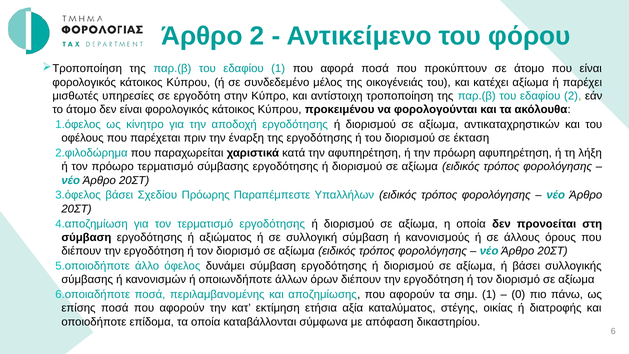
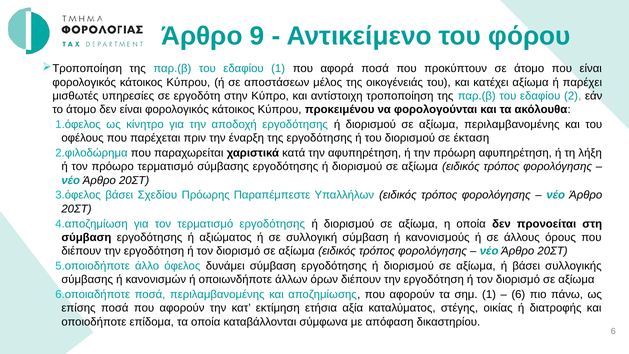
Άρθρο 2: 2 -> 9
συνδεδεμένο: συνδεδεμένο -> αποστάσεων
αξίωμα αντικαταχρηστικών: αντικαταχρηστικών -> περιλαμβανομένης
0 at (518, 294): 0 -> 6
